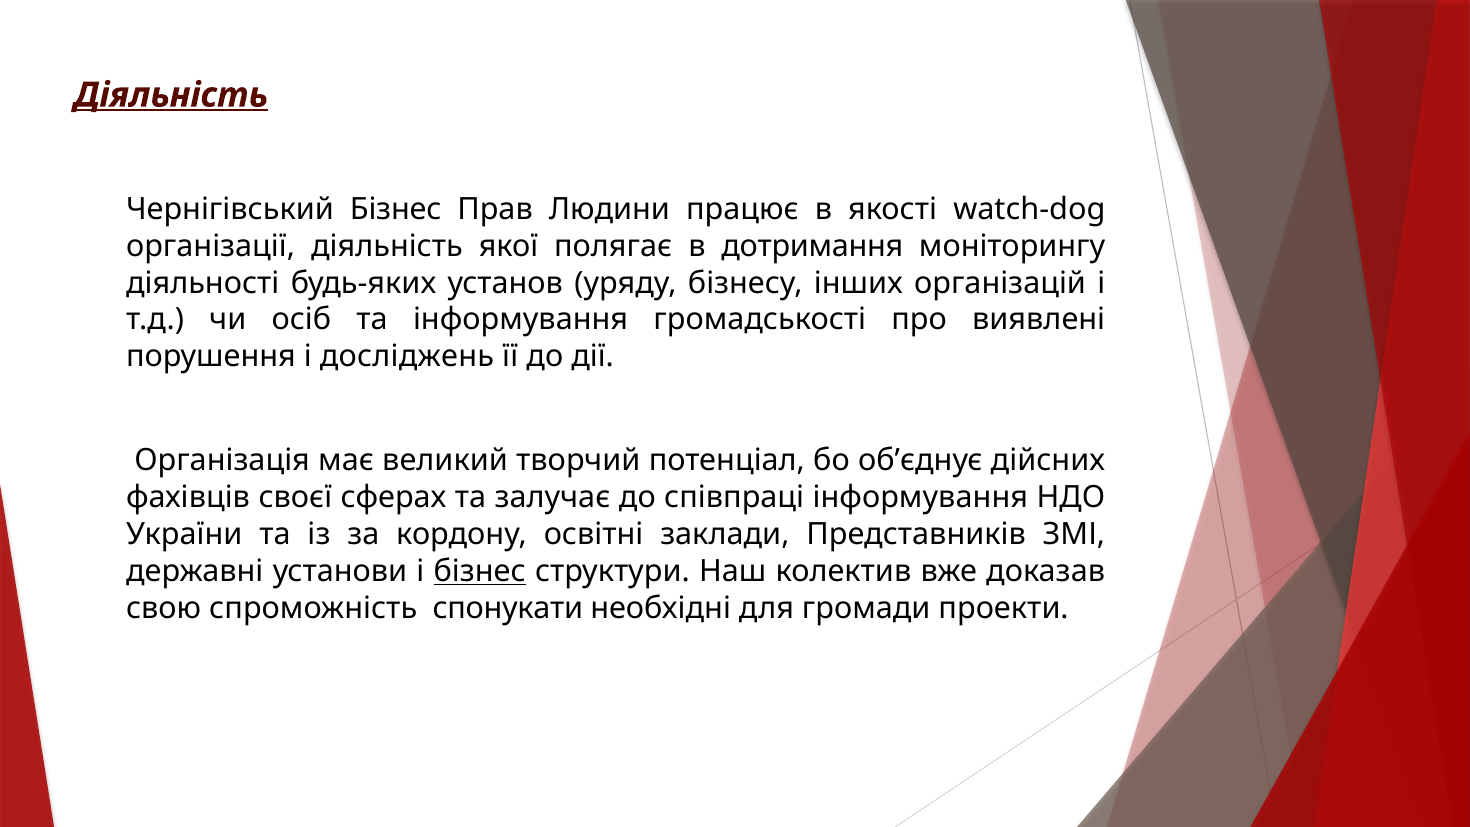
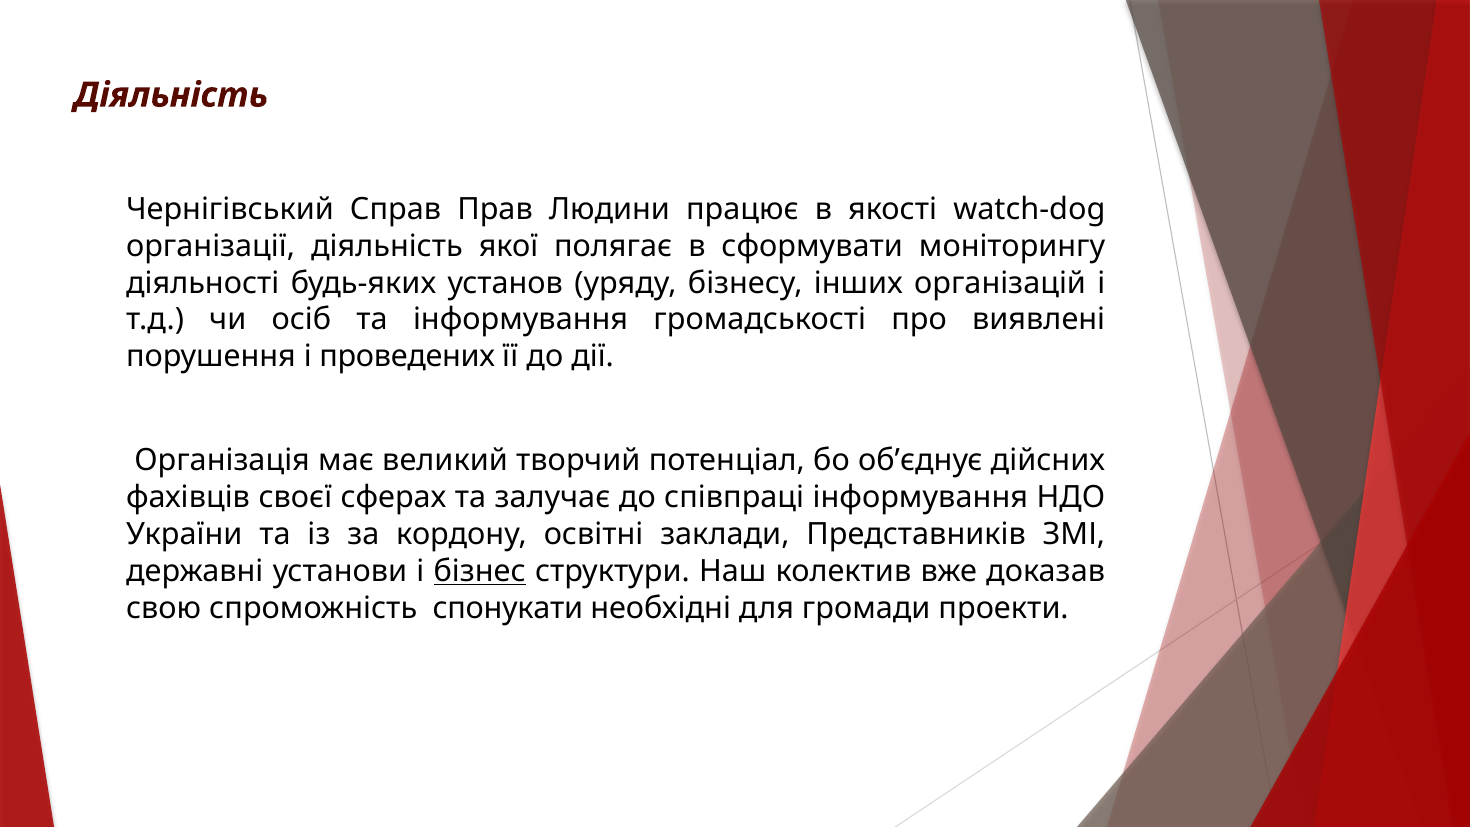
Діяльність at (171, 95) underline: present -> none
Чернігівський Бізнес: Бізнес -> Справ
дотримання: дотримання -> сформувати
досліджень: досліджень -> проведених
